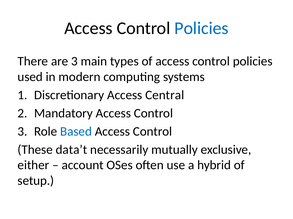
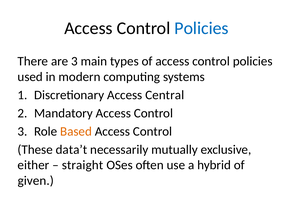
Based colour: blue -> orange
account: account -> straight
setup: setup -> given
